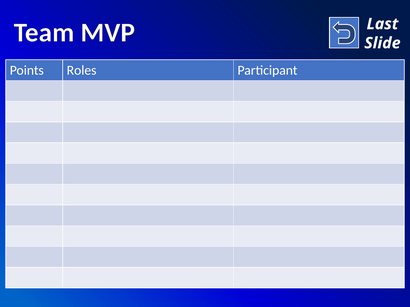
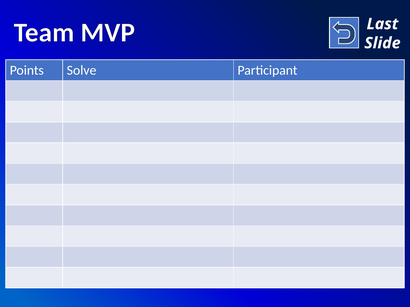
Roles: Roles -> Solve
